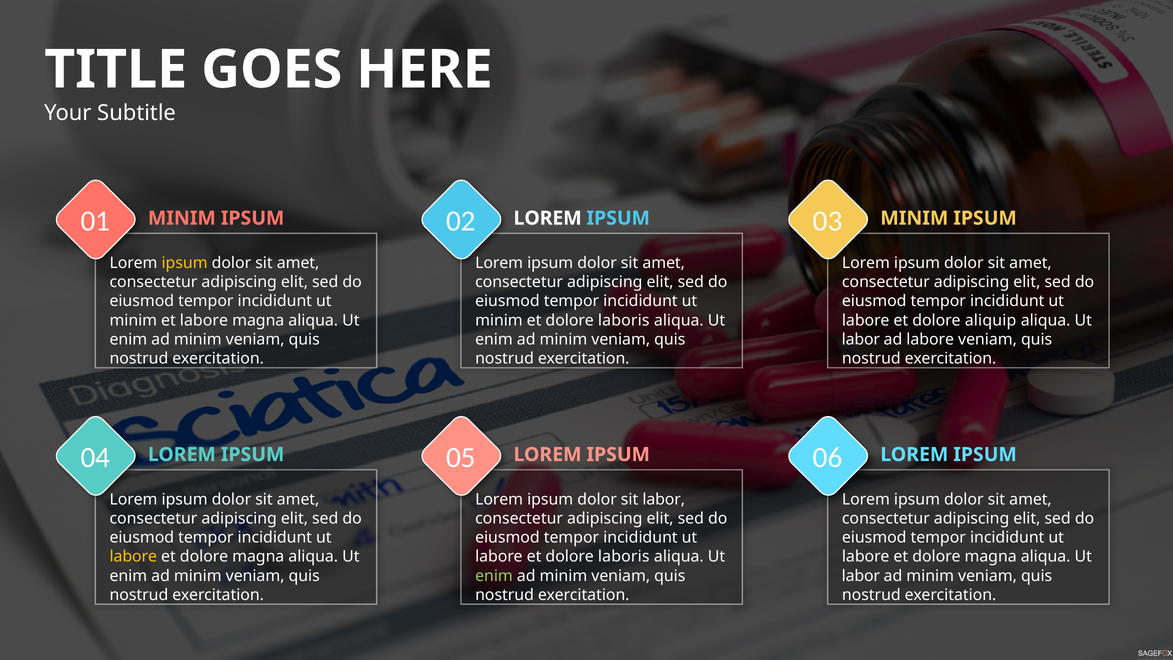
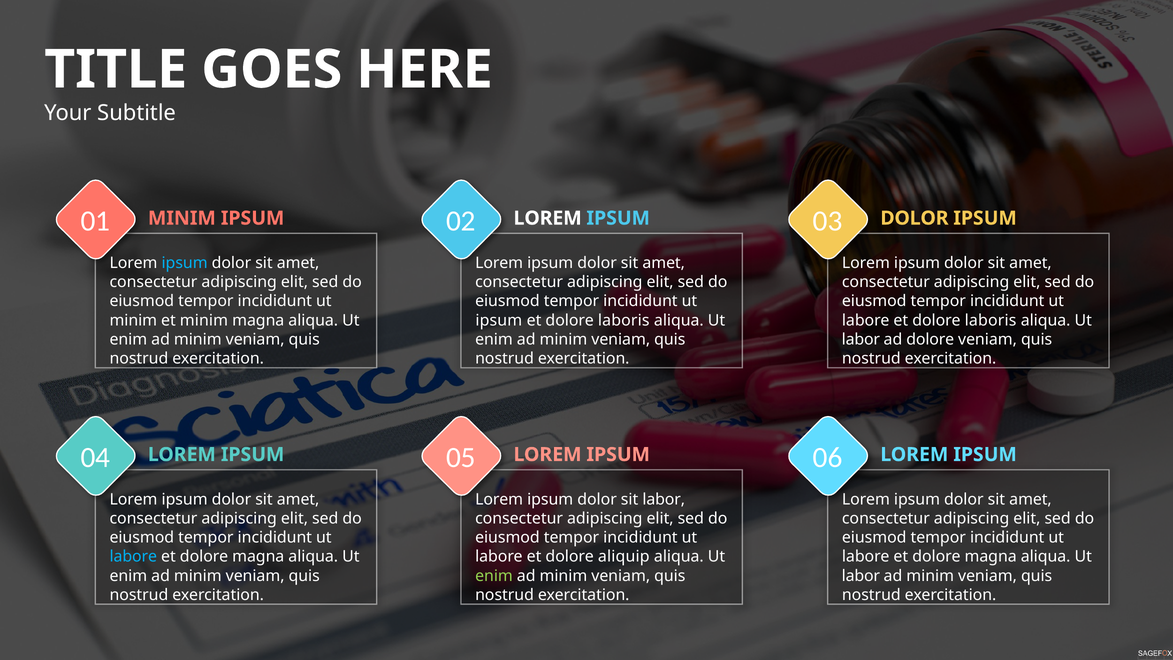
02 MINIM: MINIM -> DOLOR
ipsum at (185, 263) colour: yellow -> light blue
et labore: labore -> minim
minim at (499, 320): minim -> ipsum
labore et dolore aliquip: aliquip -> laboris
ad labore: labore -> dolore
labore at (133, 557) colour: yellow -> light blue
labore et dolore laboris: laboris -> aliquip
